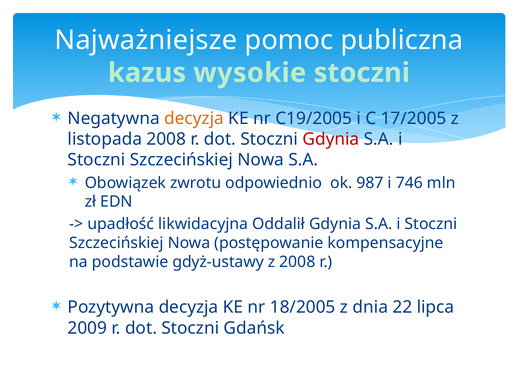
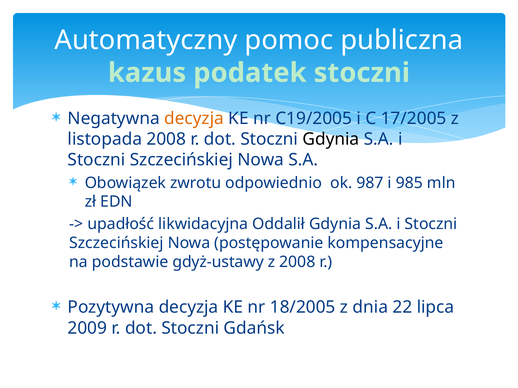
Najważniejsze: Najważniejsze -> Automatyczny
wysokie: wysokie -> podatek
Gdynia at (331, 139) colour: red -> black
746: 746 -> 985
